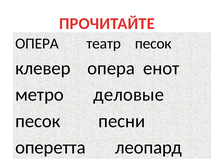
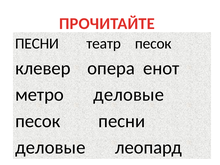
ОПЕРА at (37, 44): ОПЕРА -> ПЕСНИ
оперетта at (50, 147): оперетта -> деловые
